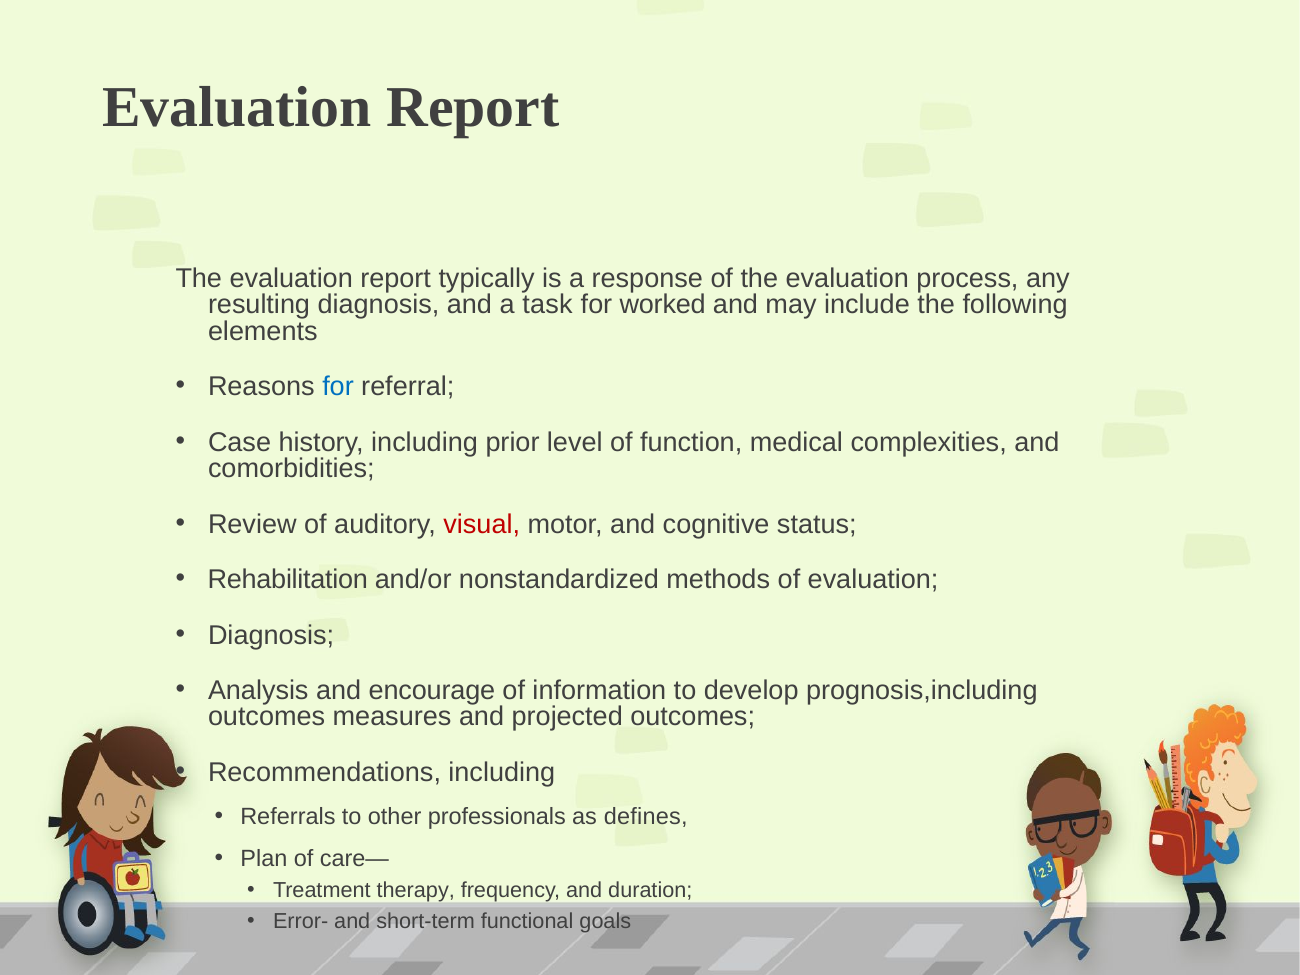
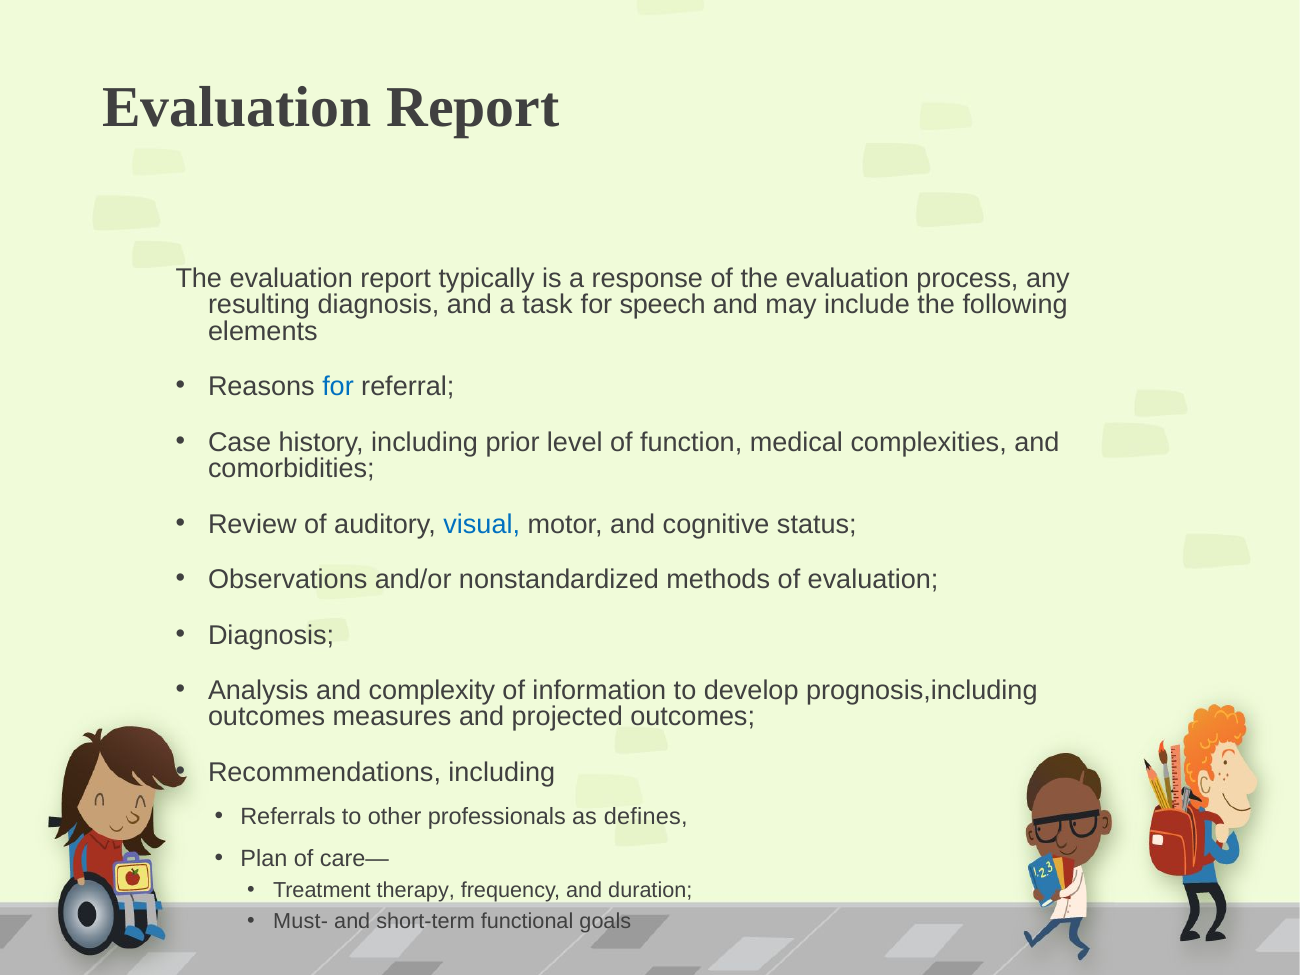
worked: worked -> speech
visual colour: red -> blue
Rehabilitation: Rehabilitation -> Observations
encourage: encourage -> complexity
Error-: Error- -> Must-
